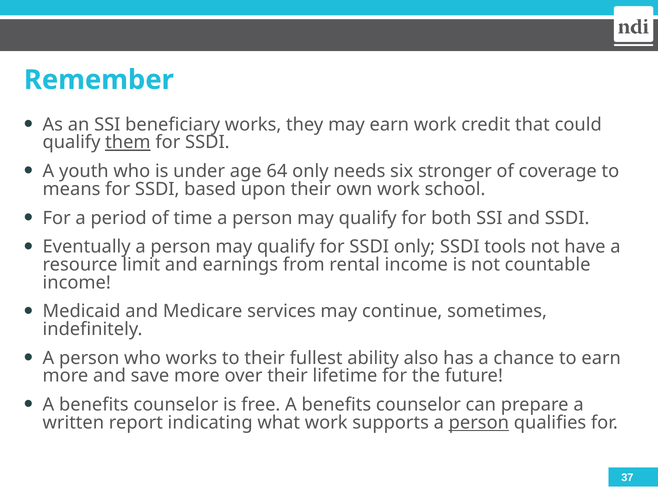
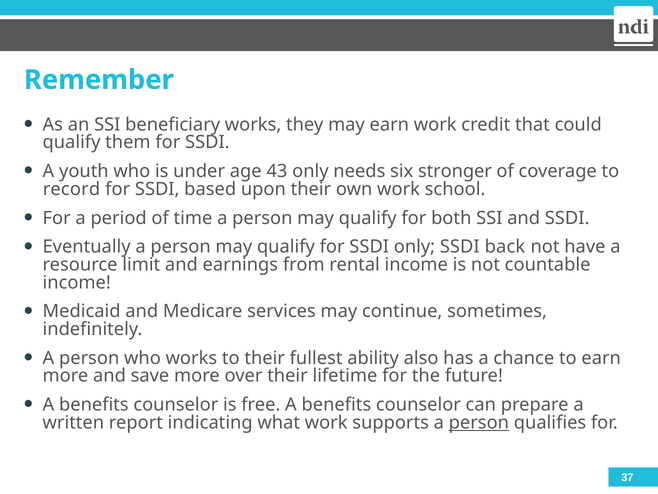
them underline: present -> none
64: 64 -> 43
means: means -> record
tools: tools -> back
